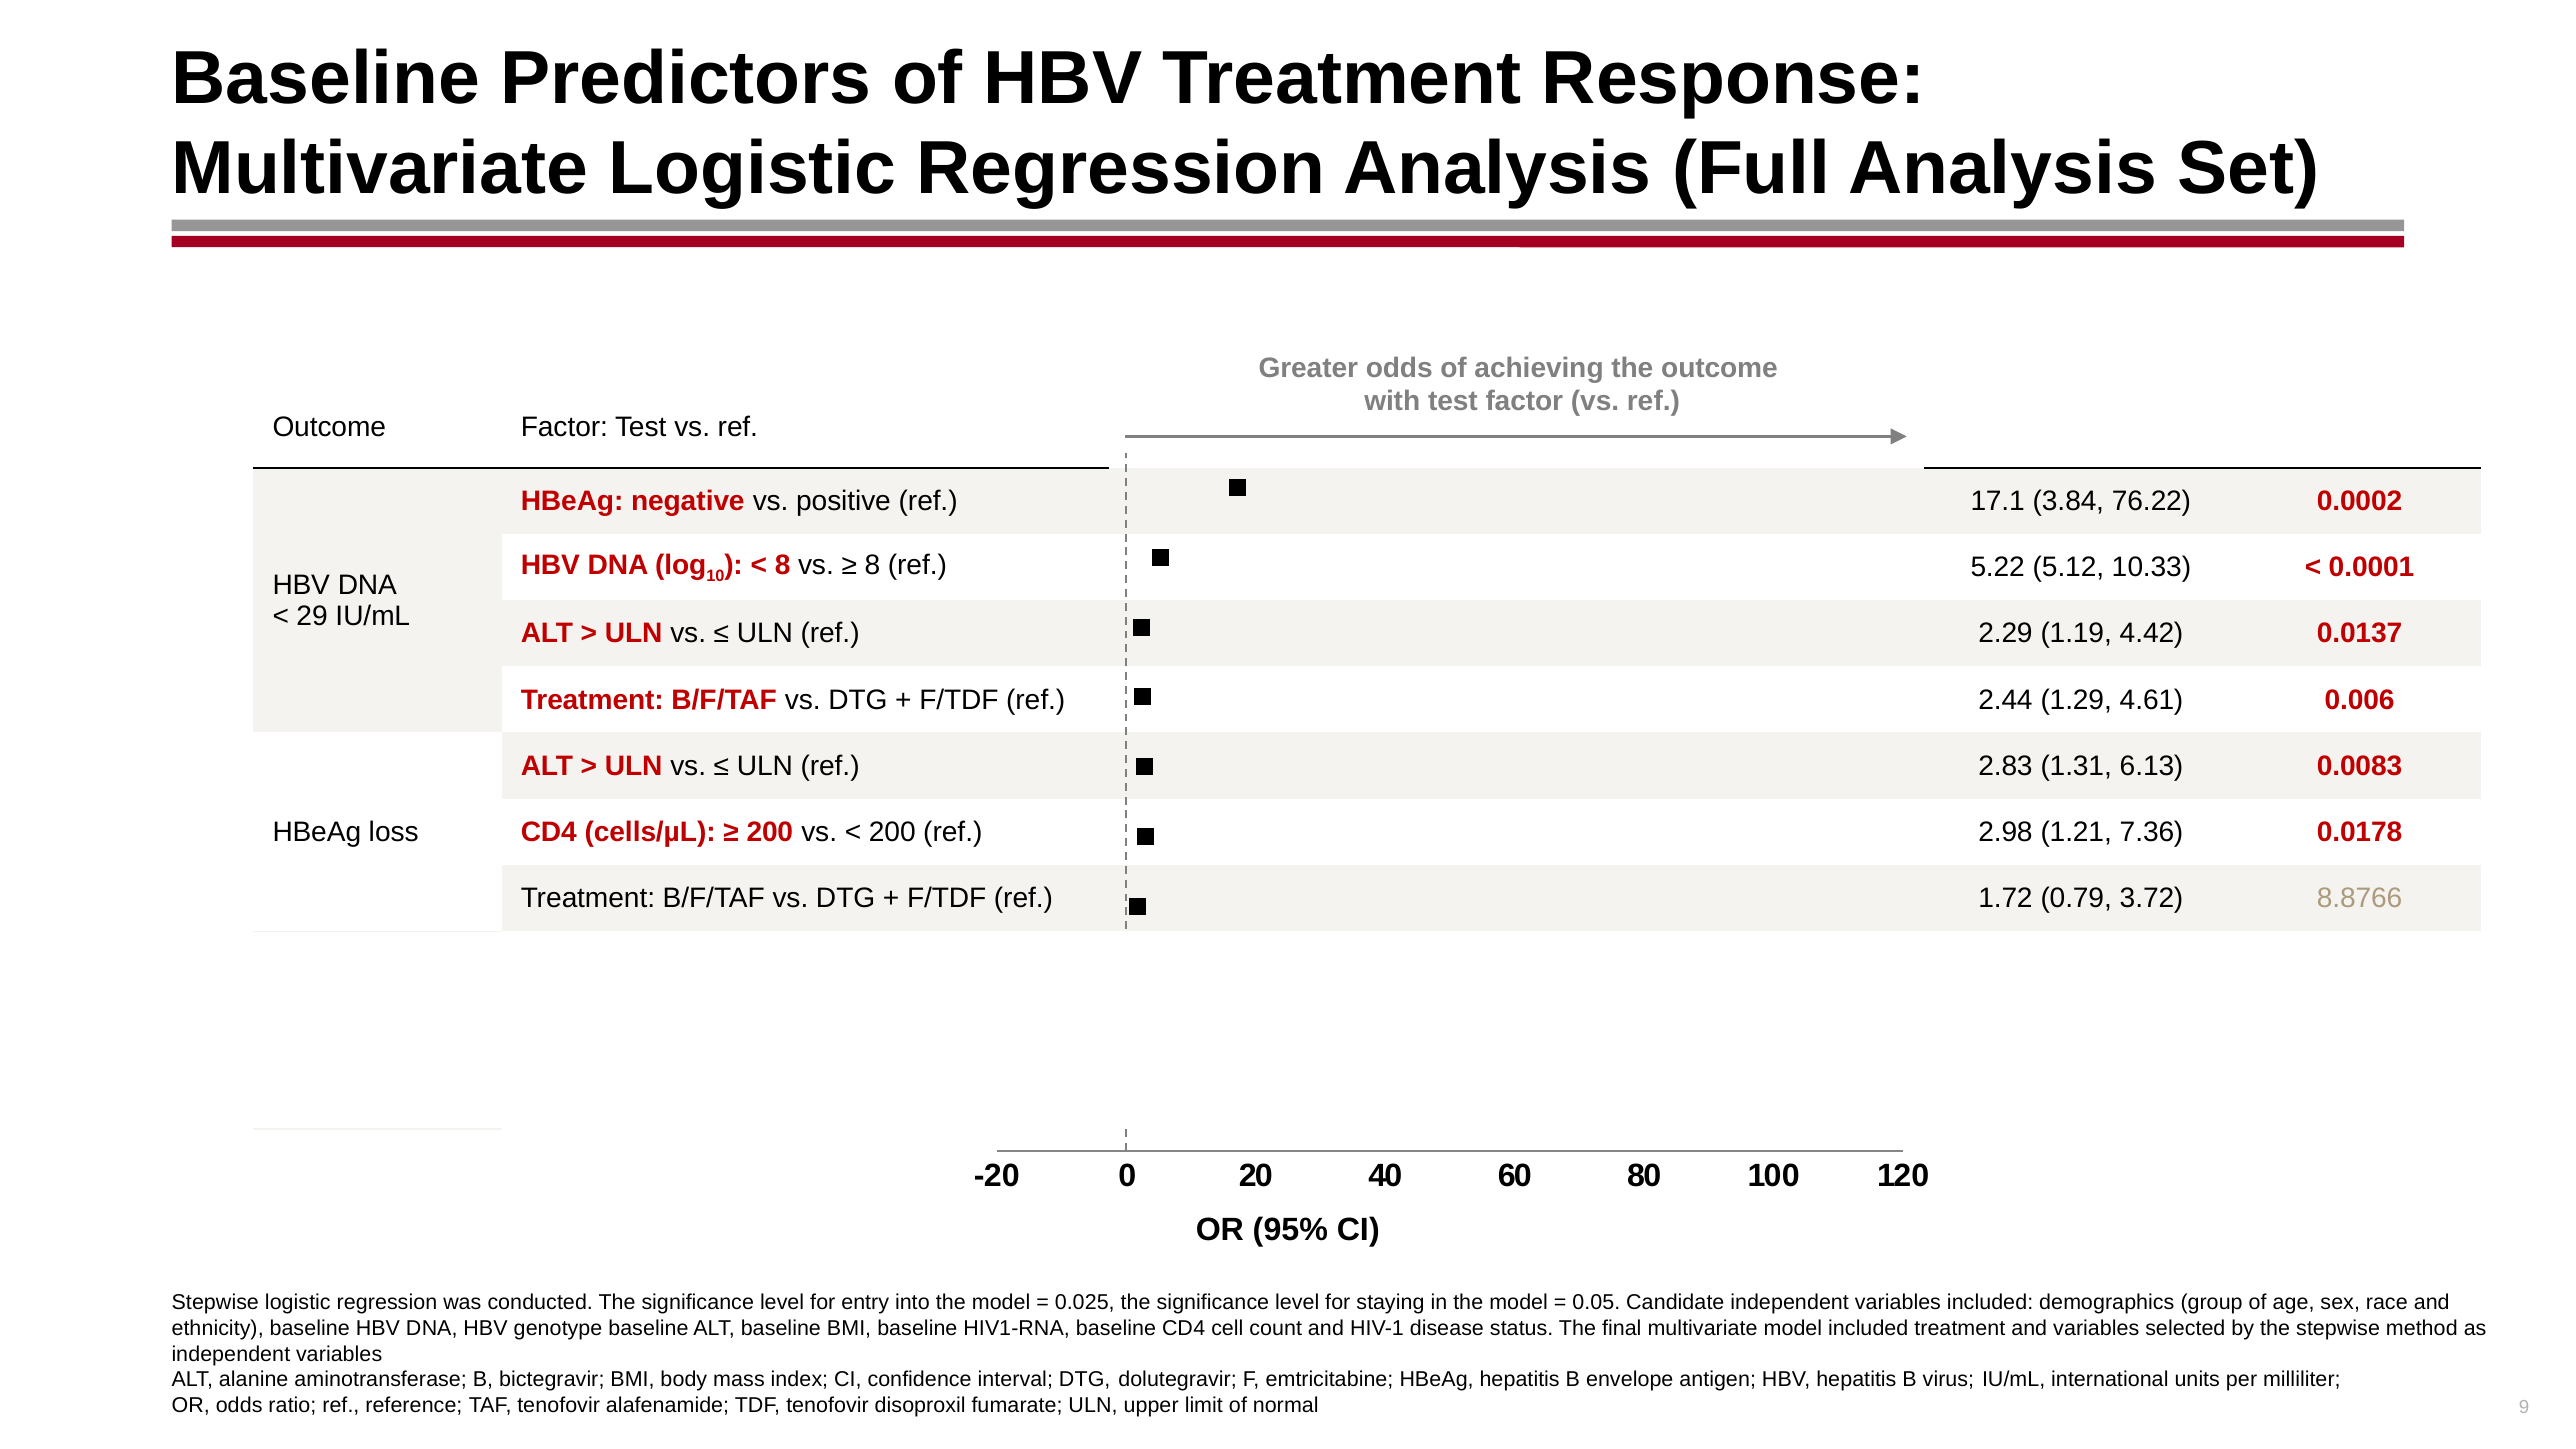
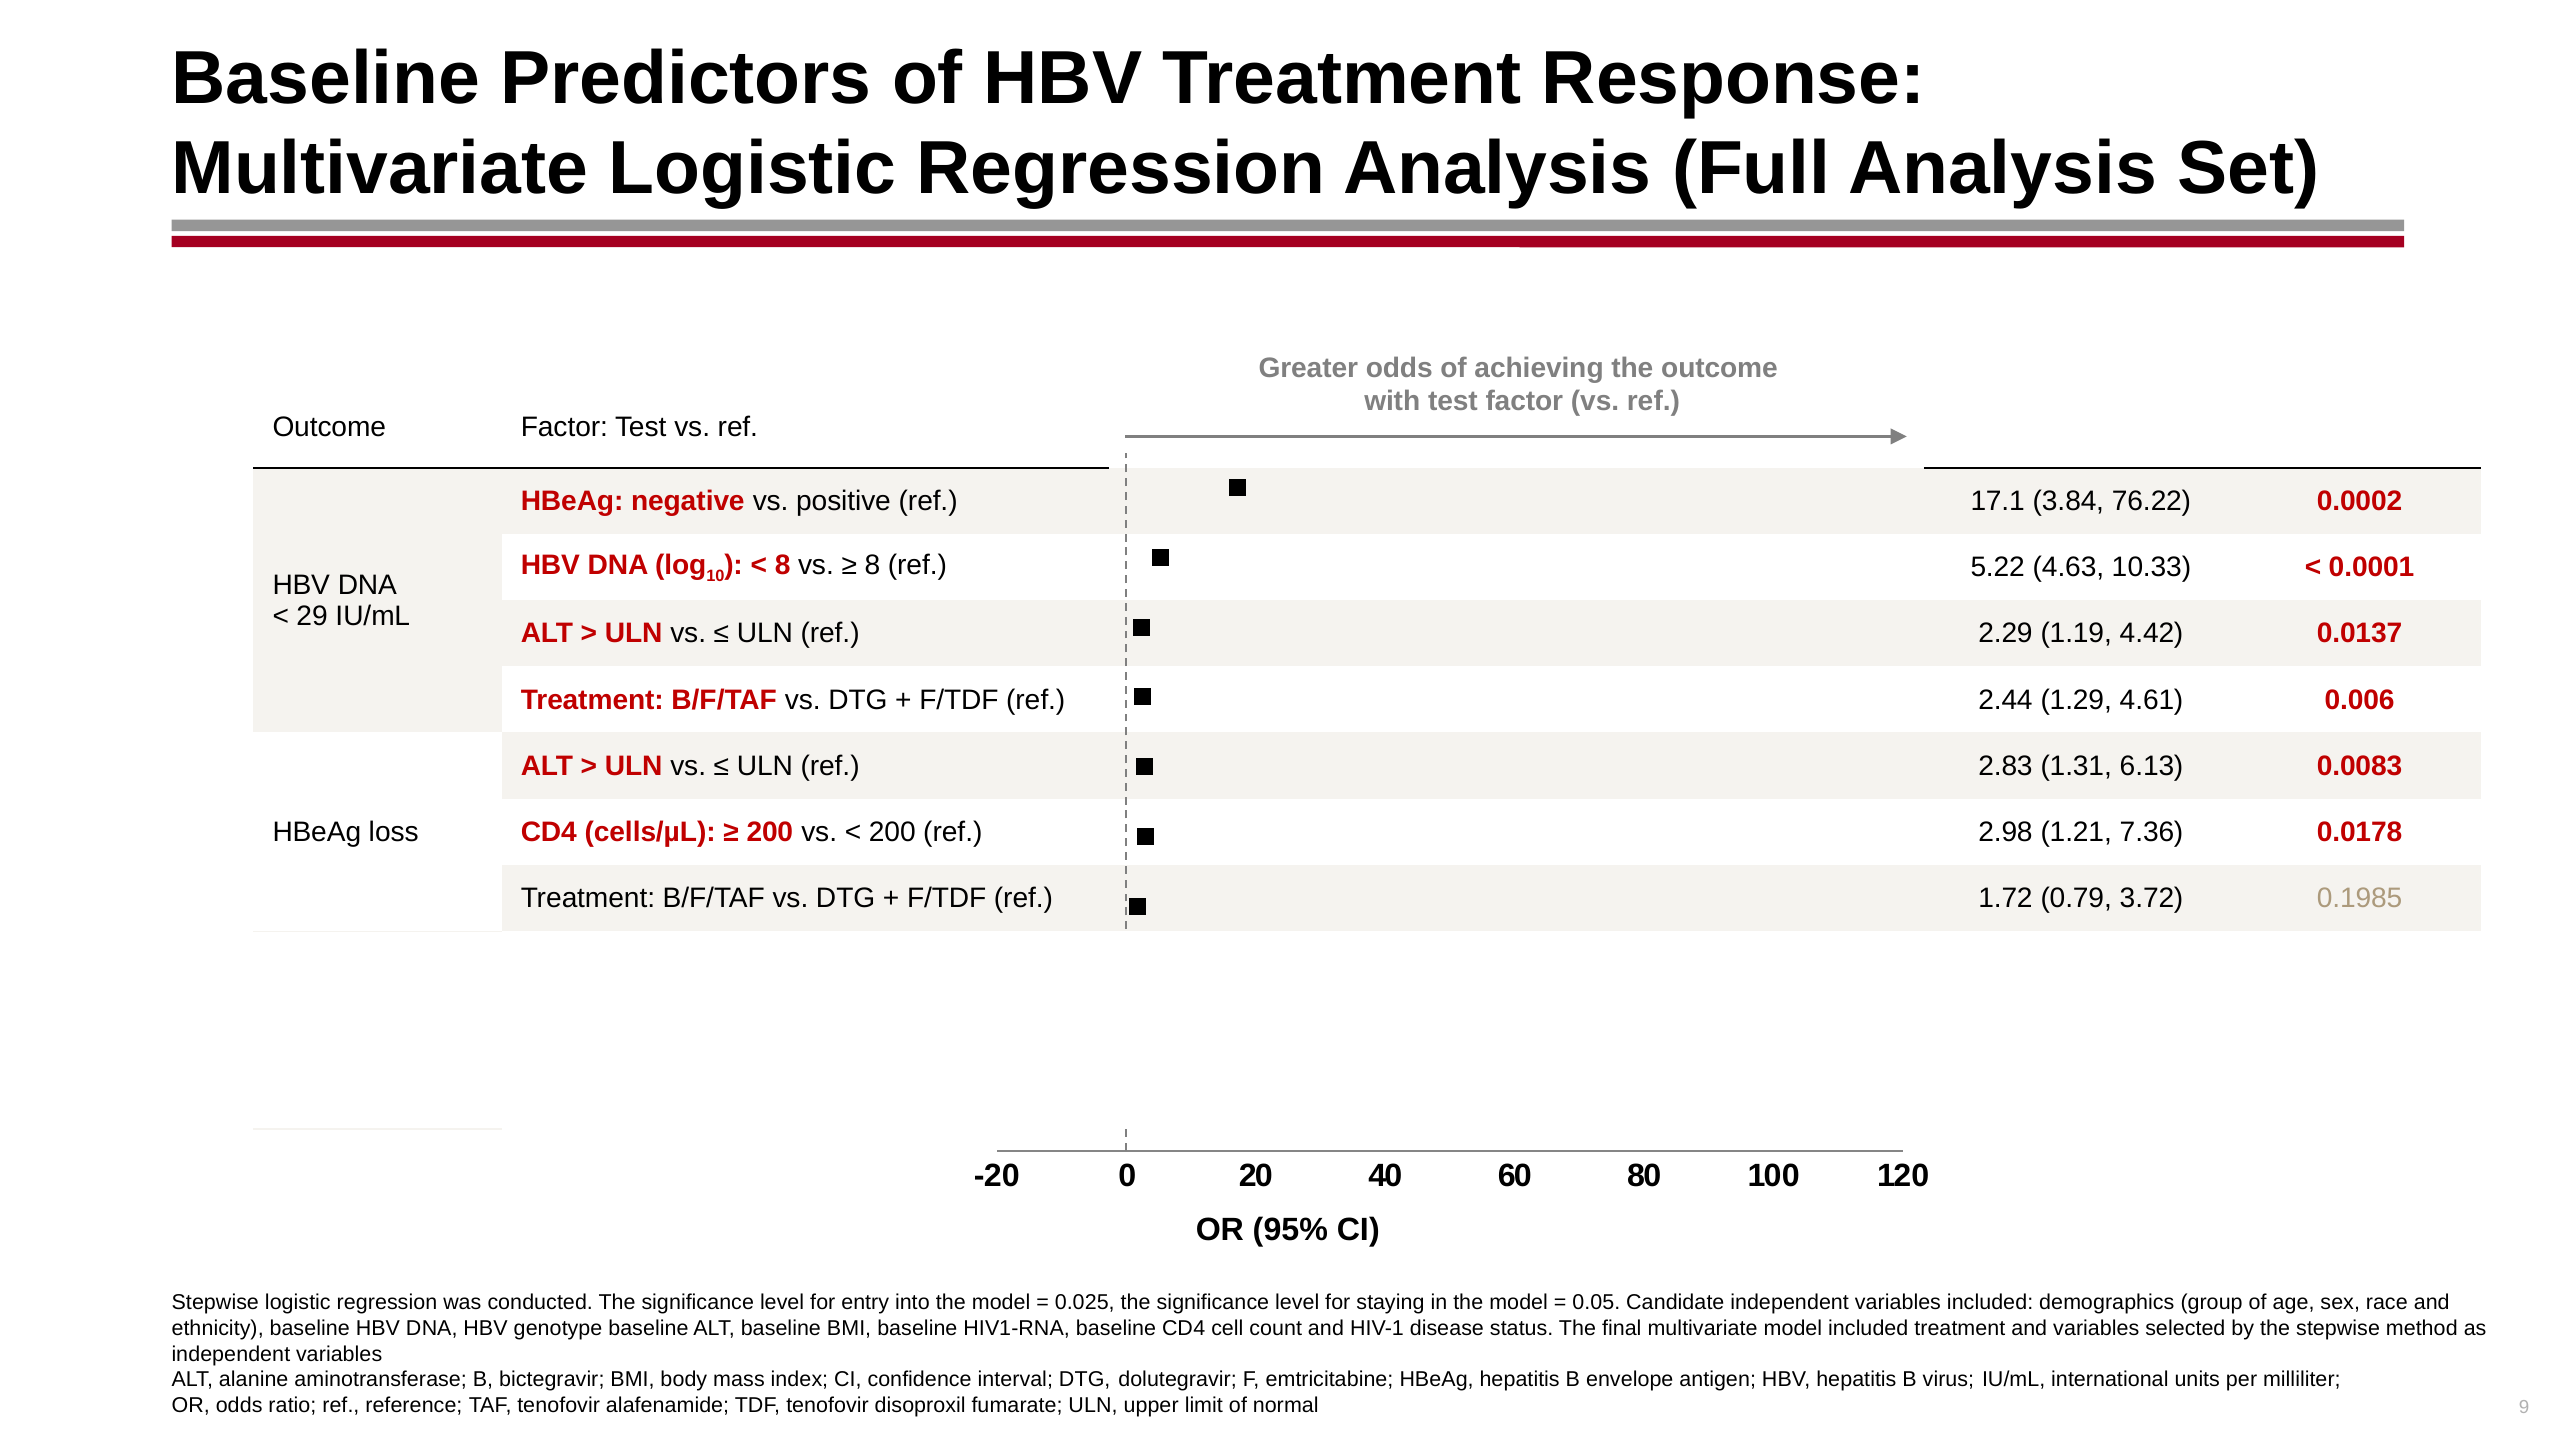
5.12: 5.12 -> 4.63
8.8766: 8.8766 -> 0.1985
